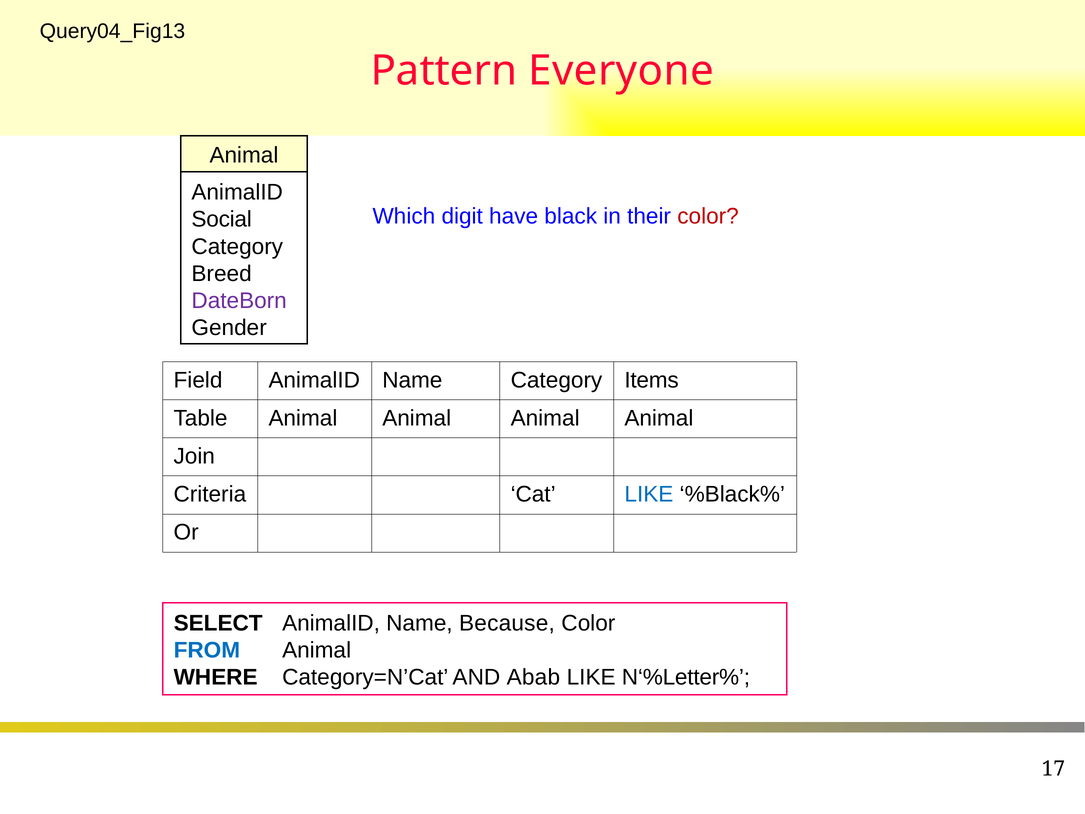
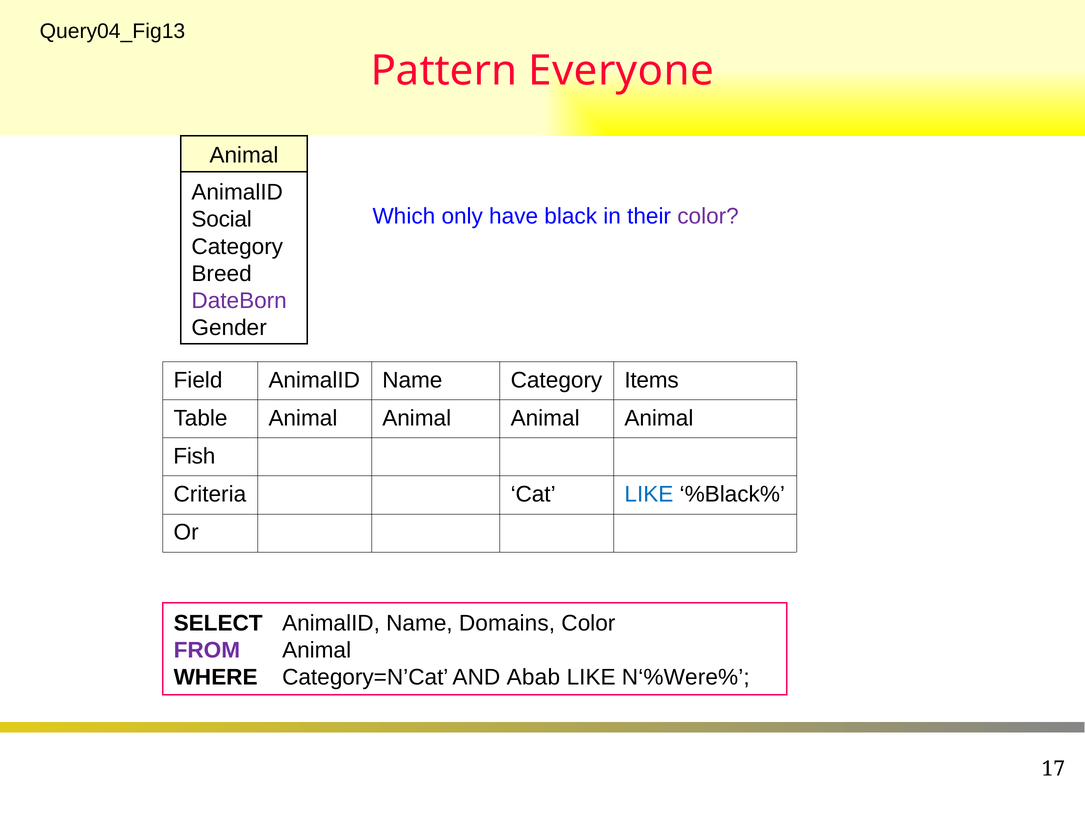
digit: digit -> only
color at (708, 216) colour: red -> purple
Join: Join -> Fish
Because: Because -> Domains
FROM colour: blue -> purple
N‘%Letter%: N‘%Letter% -> N‘%Were%
